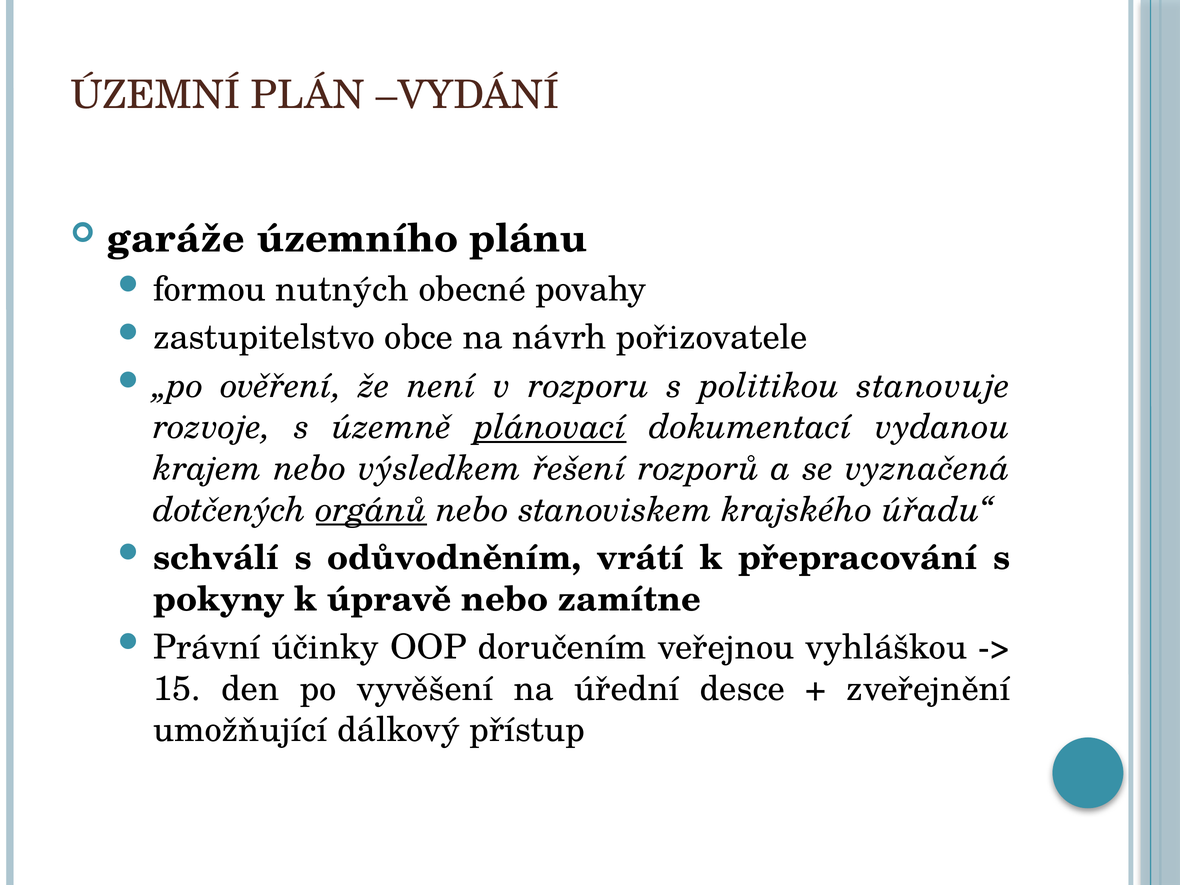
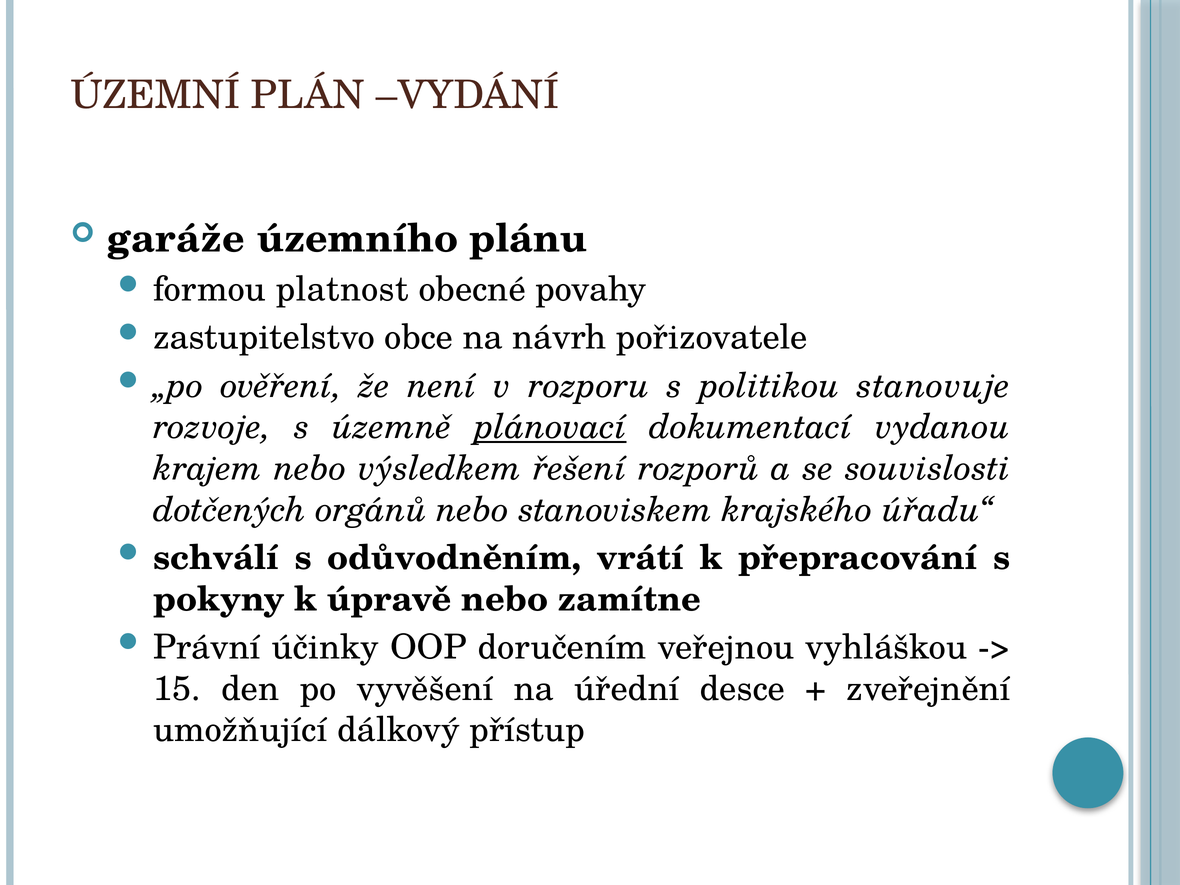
nutných: nutných -> platnost
vyznačená: vyznačená -> souvislosti
orgánů underline: present -> none
